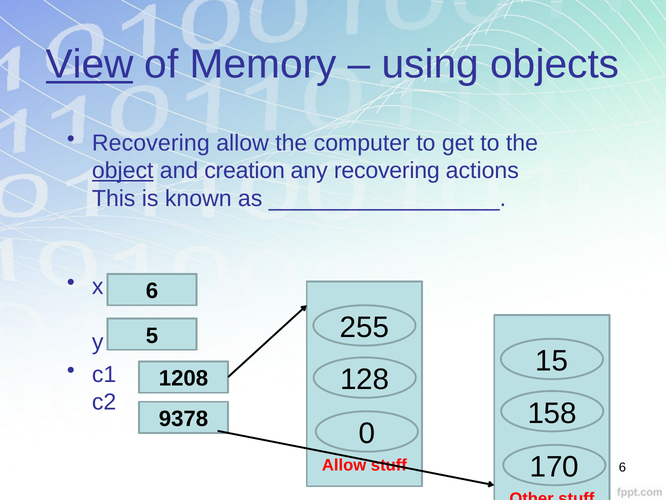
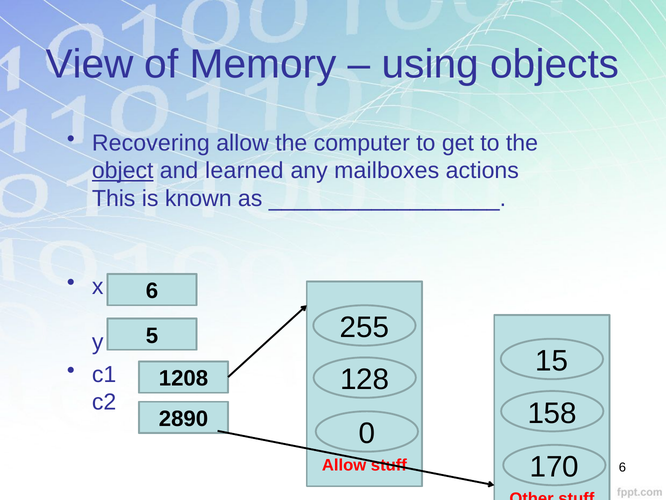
View underline: present -> none
creation: creation -> learned
any recovering: recovering -> mailboxes
9378: 9378 -> 2890
